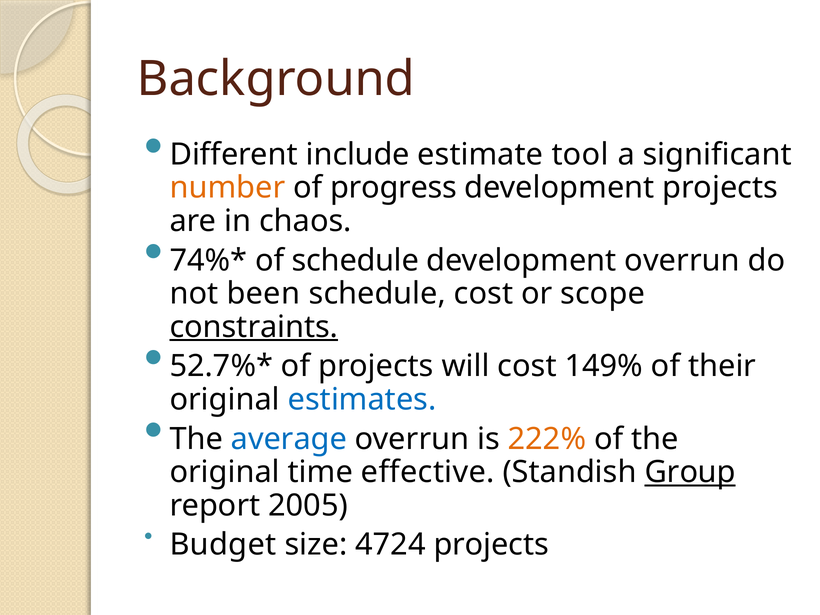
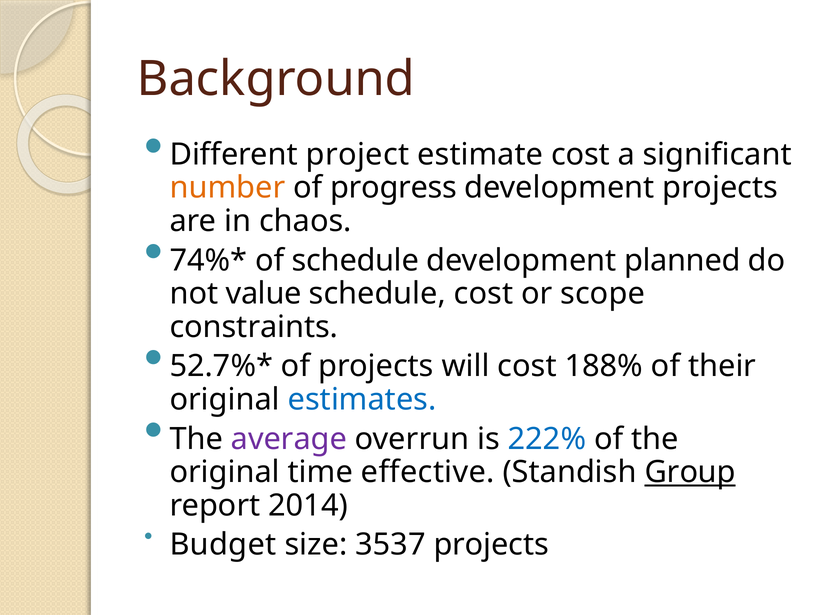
include: include -> project
estimate tool: tool -> cost
development overrun: overrun -> planned
been: been -> value
constraints underline: present -> none
149%: 149% -> 188%
average colour: blue -> purple
222% colour: orange -> blue
2005: 2005 -> 2014
4724: 4724 -> 3537
